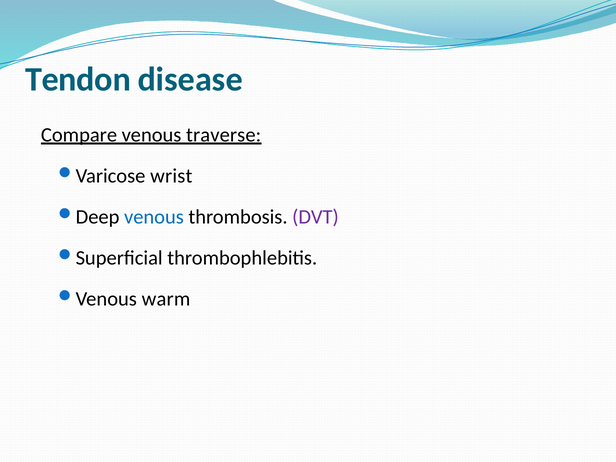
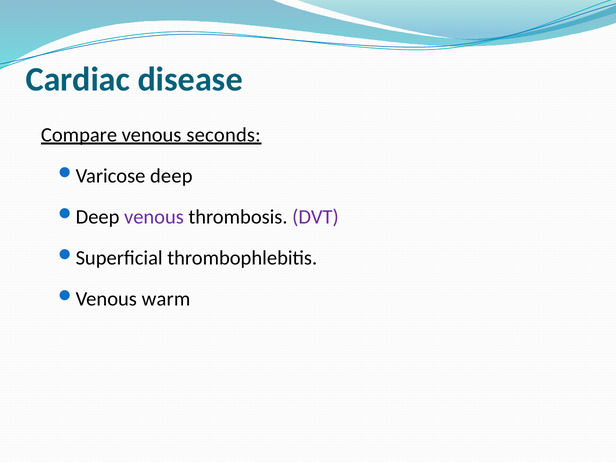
Tendon: Tendon -> Cardiac
traverse: traverse -> seconds
wrist: wrist -> deep
venous at (154, 217) colour: blue -> purple
